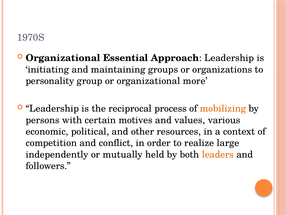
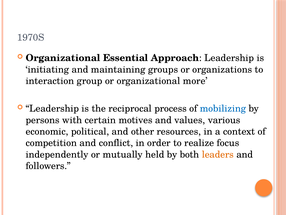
personality: personality -> interaction
mobilizing colour: orange -> blue
large: large -> focus
